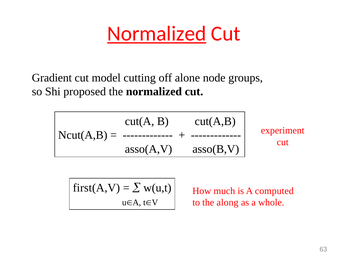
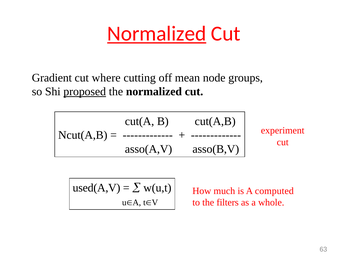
model: model -> where
alone: alone -> mean
proposed underline: none -> present
first(A,V: first(A,V -> used(A,V
along: along -> filters
